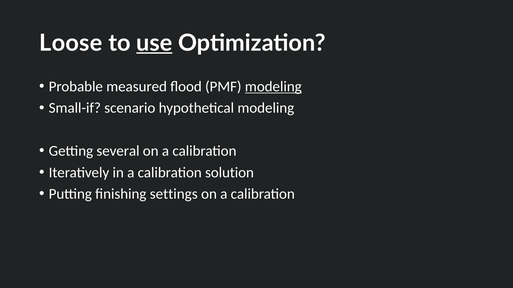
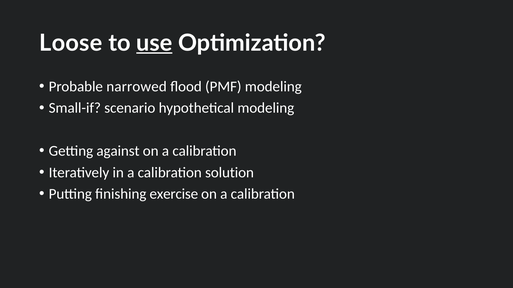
measured: measured -> narrowed
modeling at (273, 87) underline: present -> none
several: several -> against
settings: settings -> exercise
